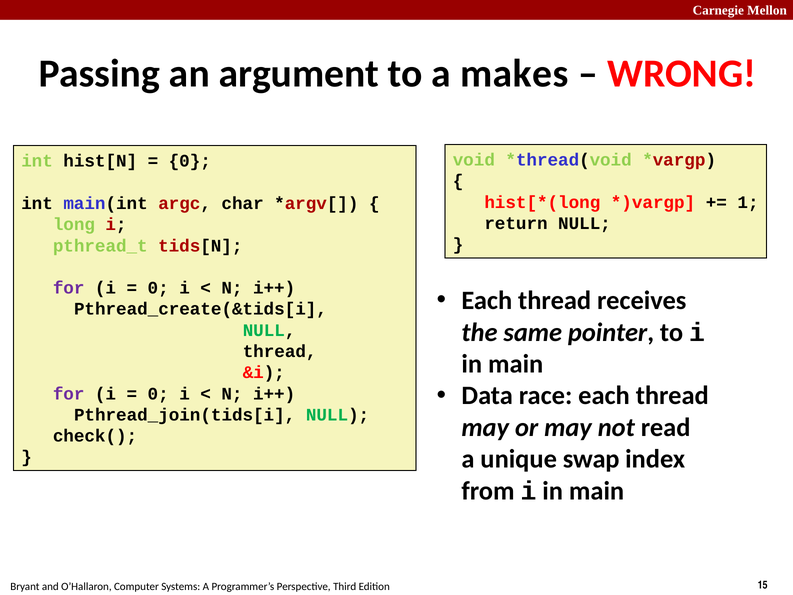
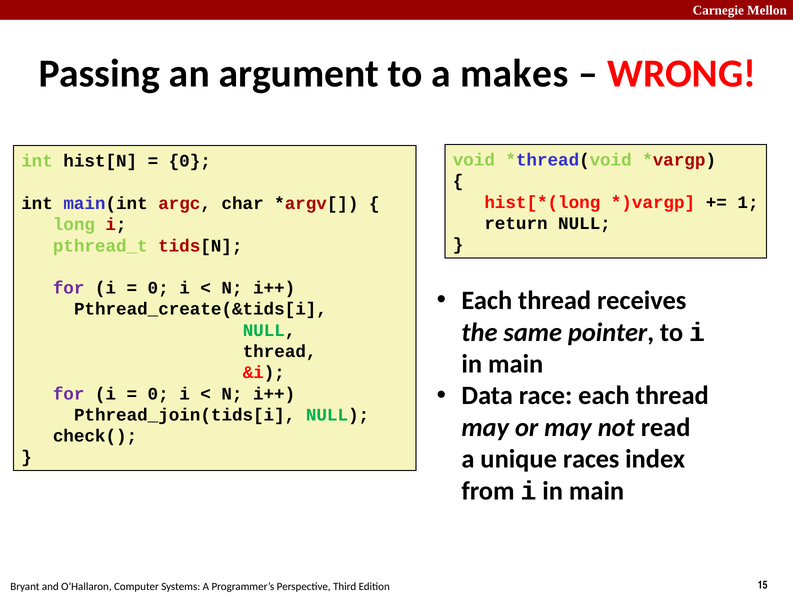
swap: swap -> races
